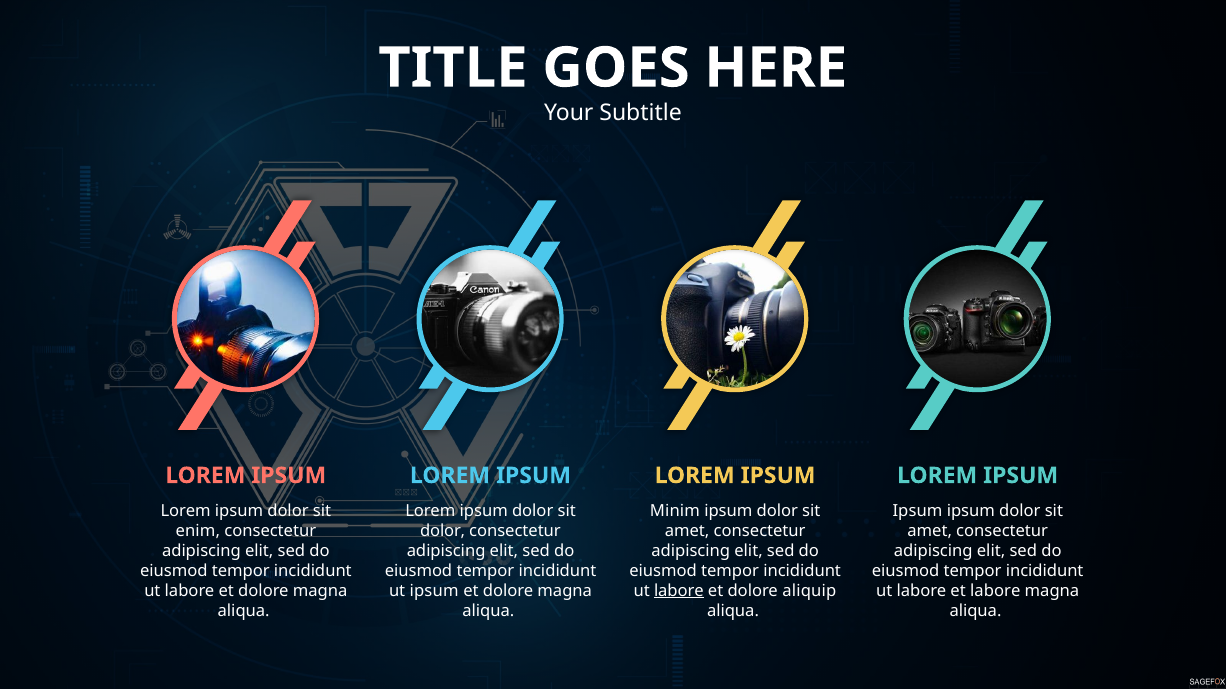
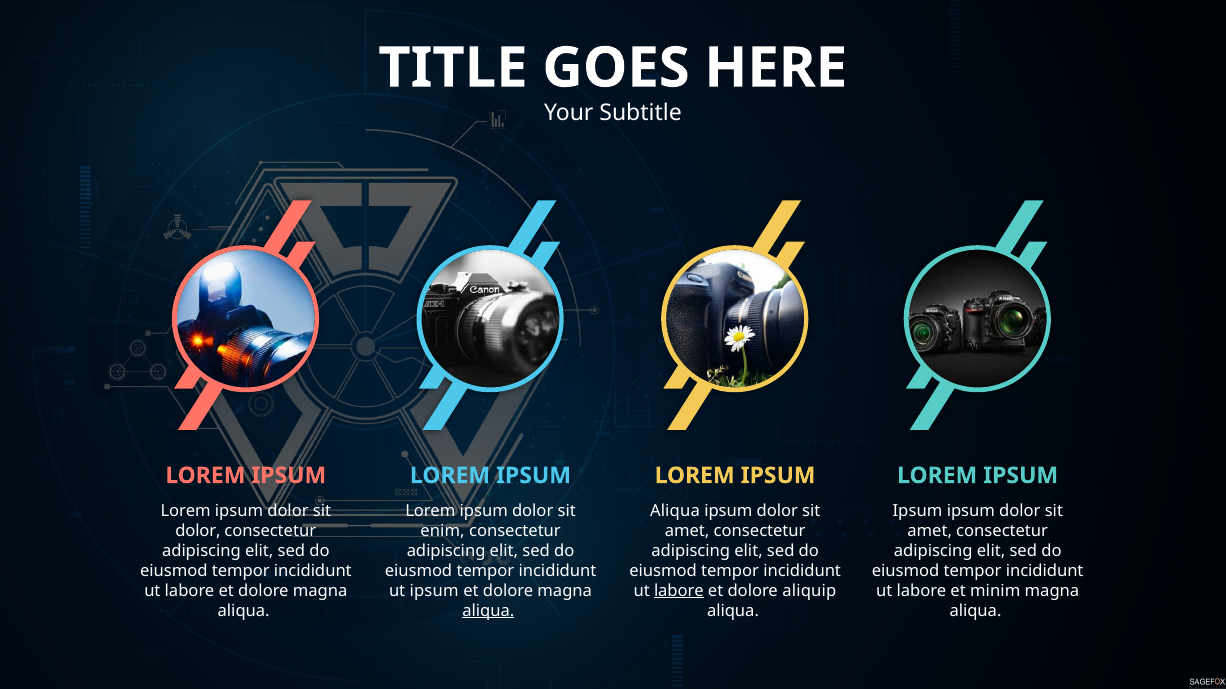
Minim at (675, 511): Minim -> Aliqua
enim at (198, 531): enim -> dolor
dolor at (443, 531): dolor -> enim
et labore: labore -> minim
aliqua at (488, 611) underline: none -> present
